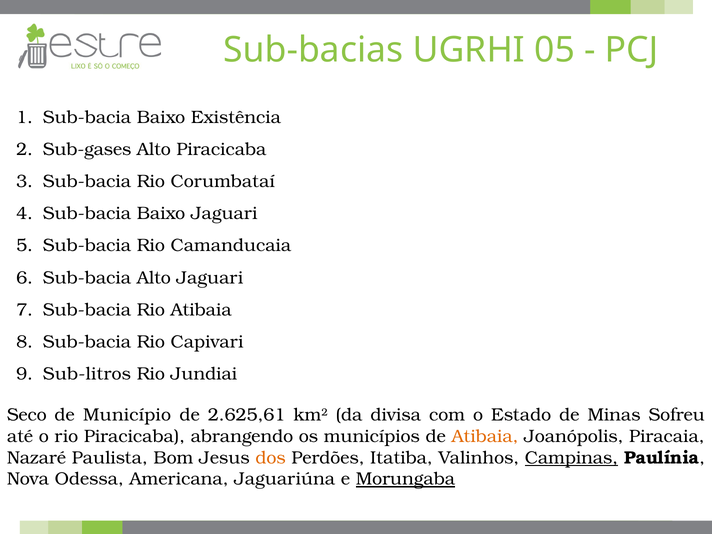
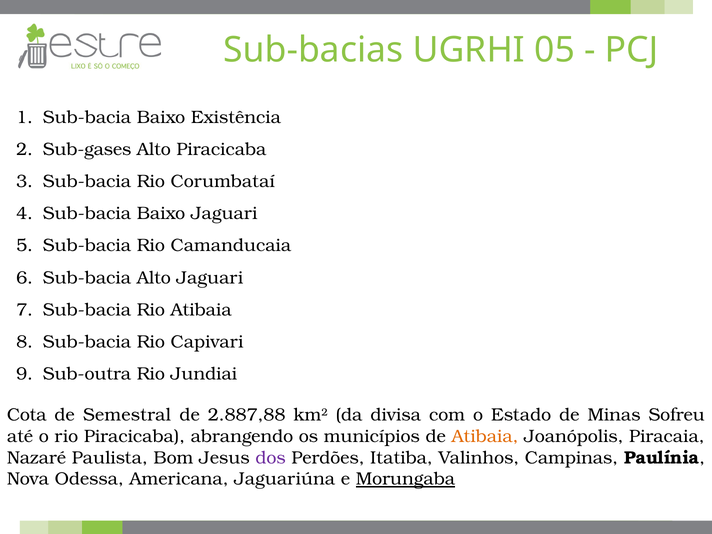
Sub-litros: Sub-litros -> Sub-outra
Seco: Seco -> Cota
Município: Município -> Semestral
2.625,61: 2.625,61 -> 2.887,88
dos colour: orange -> purple
Campinas underline: present -> none
